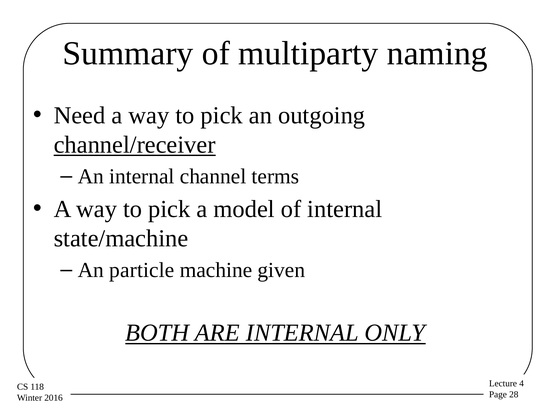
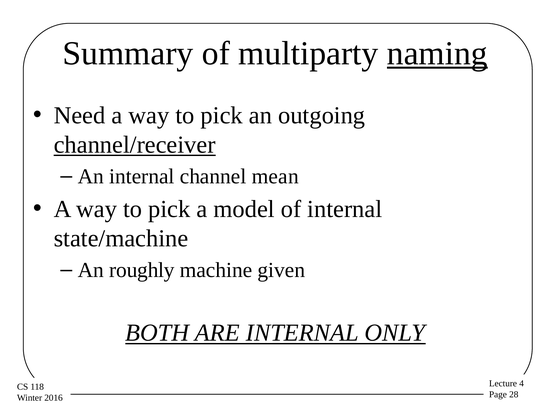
naming underline: none -> present
terms: terms -> mean
particle: particle -> roughly
